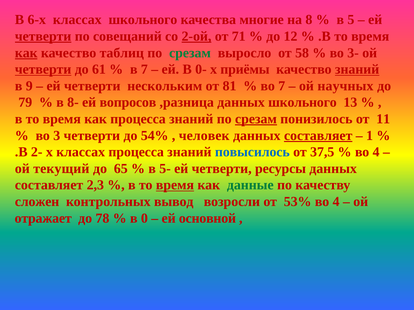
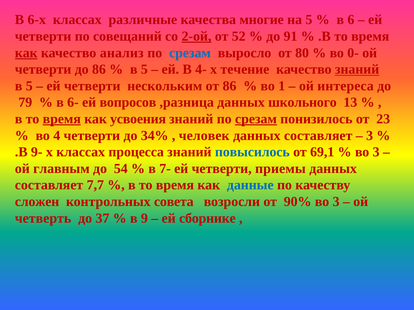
классах школьного: школьного -> различные
на 8: 8 -> 5
5: 5 -> 6
четверти at (43, 36) underline: present -> none
71: 71 -> 52
12: 12 -> 91
таблиц: таблиц -> анализ
срезам at (190, 53) colour: green -> blue
58: 58 -> 80
3-: 3- -> 0-
четверти at (43, 69) underline: present -> none
до 61: 61 -> 86
7 at (144, 69): 7 -> 5
0-: 0- -> 4-
приёмы: приёмы -> течение
9 at (29, 86): 9 -> 5
от 81: 81 -> 86
во 7: 7 -> 1
научных: научных -> интереса
8-: 8- -> 6-
время at (62, 119) underline: none -> present
как процесса: процесса -> усвоения
11: 11 -> 23
3: 3 -> 4
54%: 54% -> 34%
составляет at (318, 136) underline: present -> none
1 at (370, 136): 1 -> 3
2-: 2- -> 9-
37,5: 37,5 -> 69,1
4 at (376, 152): 4 -> 3
текущий: текущий -> главным
65: 65 -> 54
5-: 5- -> 7-
ресурсы: ресурсы -> приемы
2,3: 2,3 -> 7,7
время at (175, 185) underline: present -> none
данные colour: green -> blue
вывод: вывод -> совета
53%: 53% -> 90%
4 at (336, 202): 4 -> 3
отражает: отражает -> четверть
78: 78 -> 37
0: 0 -> 9
основной: основной -> сборнике
